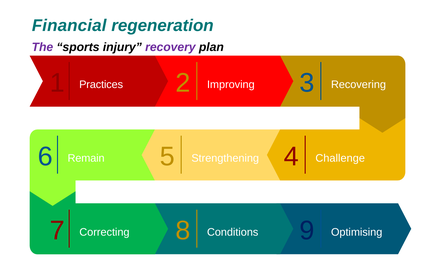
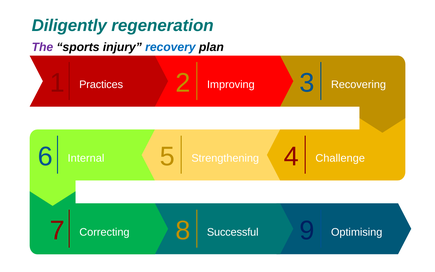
Financial: Financial -> Diligently
recovery colour: purple -> blue
Remain: Remain -> Internal
Conditions: Conditions -> Successful
